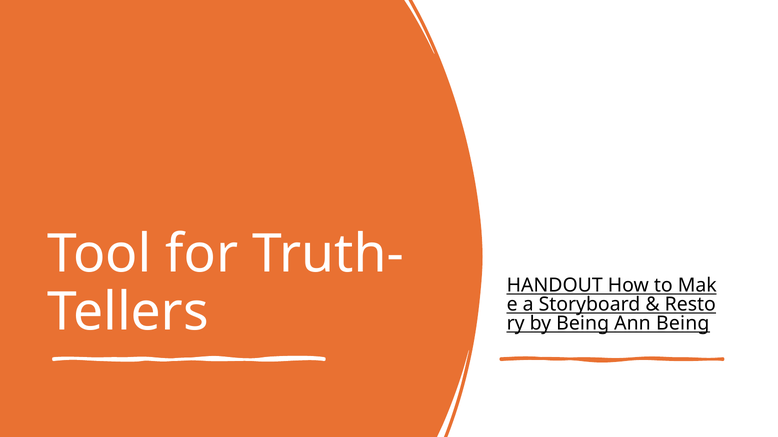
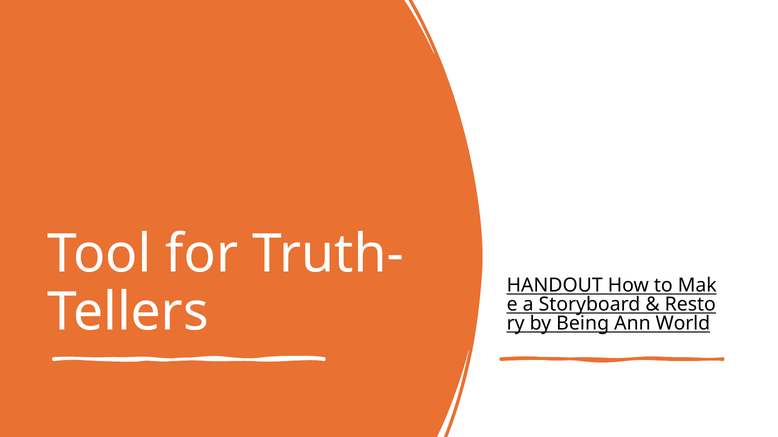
Ann Being: Being -> World
